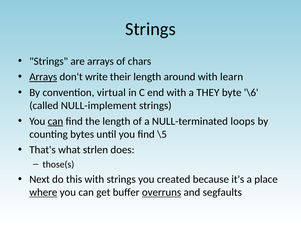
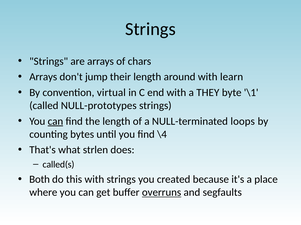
Arrays at (43, 77) underline: present -> none
write: write -> jump
\6: \6 -> \1
NULL-implement: NULL-implement -> NULL-prototypes
\5: \5 -> \4
those(s: those(s -> called(s
Next: Next -> Both
where underline: present -> none
